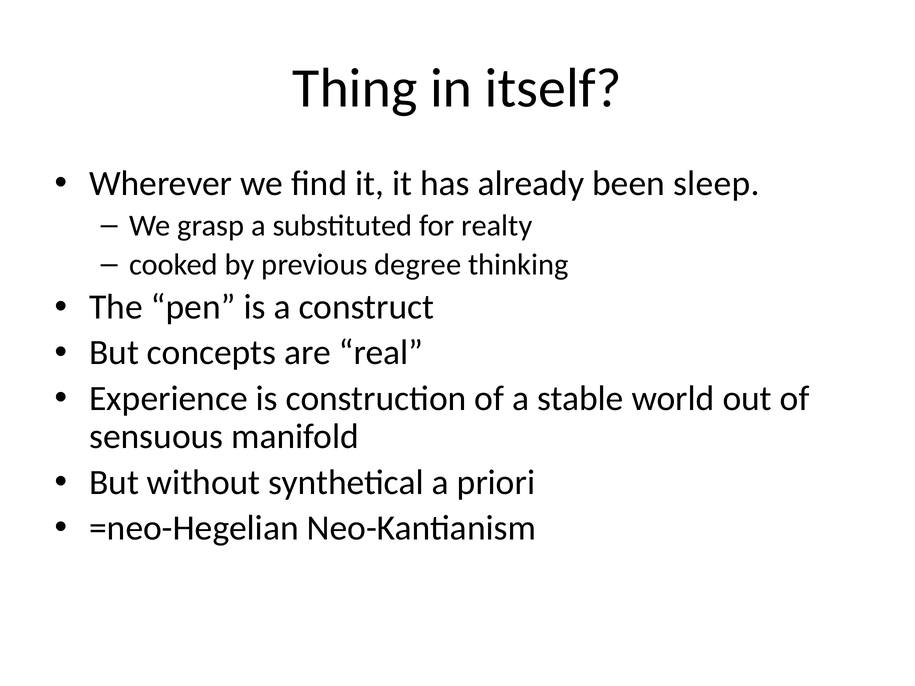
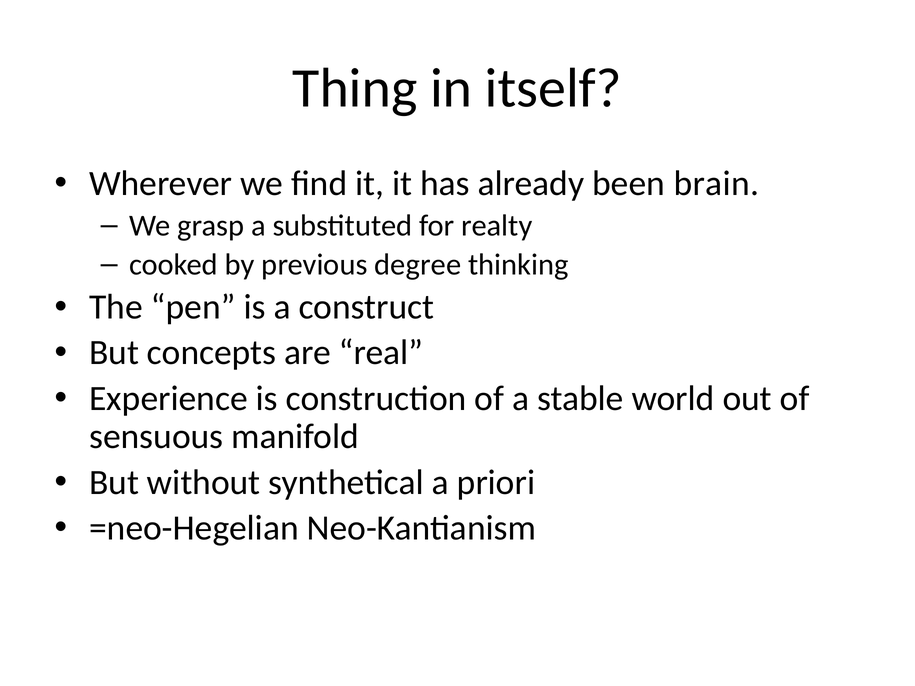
sleep: sleep -> brain
